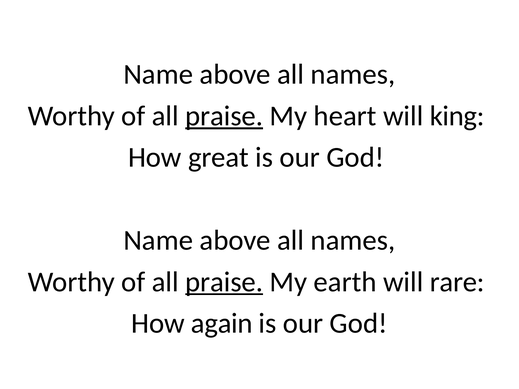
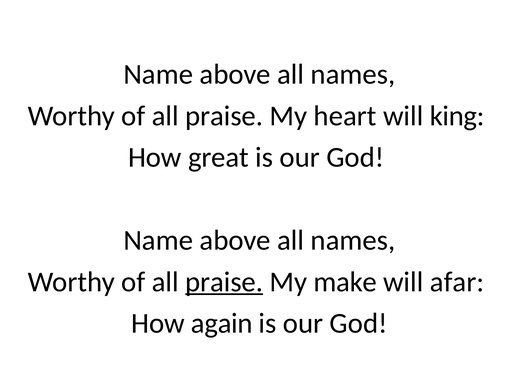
praise at (224, 116) underline: present -> none
earth: earth -> make
rare: rare -> afar
